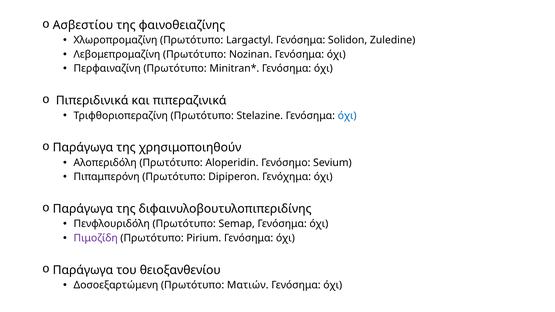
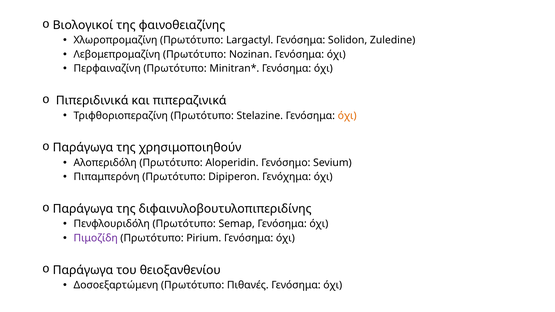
Ασβεστίου: Ασβεστίου -> Βιολογικοί
όχι at (347, 116) colour: blue -> orange
Ματιών: Ματιών -> Πιθανές
